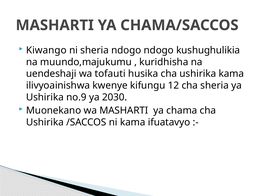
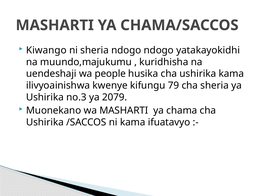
kushughulikia: kushughulikia -> yatakayokidhi
tofauti: tofauti -> people
12: 12 -> 79
no.9: no.9 -> no.3
2030: 2030 -> 2079
